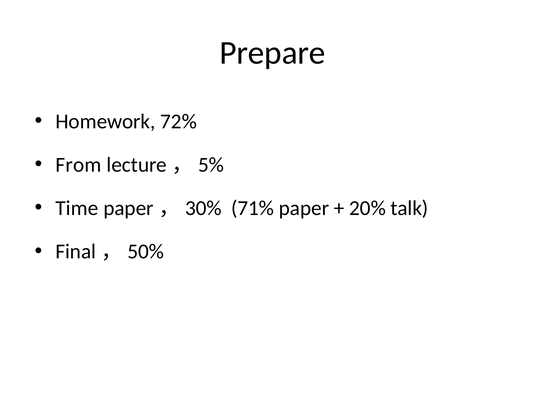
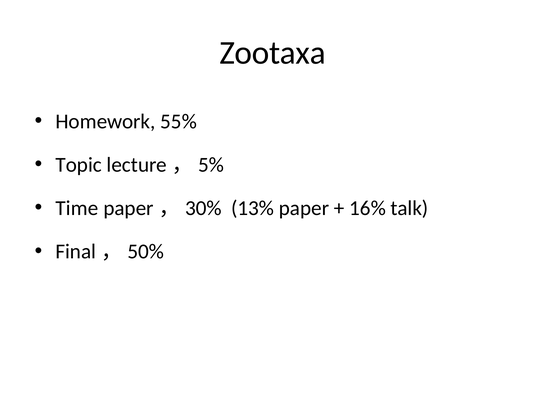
Prepare: Prepare -> Zootaxa
72%: 72% -> 55%
From: From -> Topic
71%: 71% -> 13%
20%: 20% -> 16%
